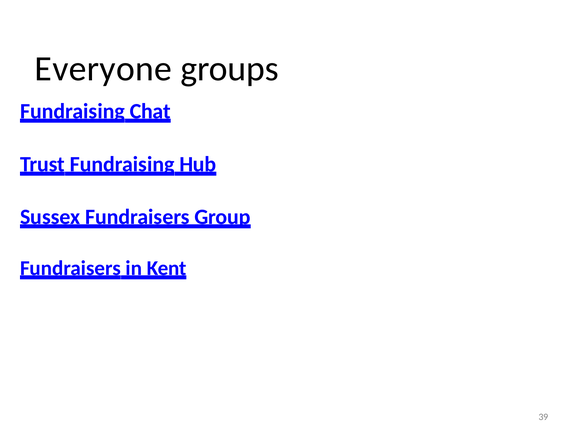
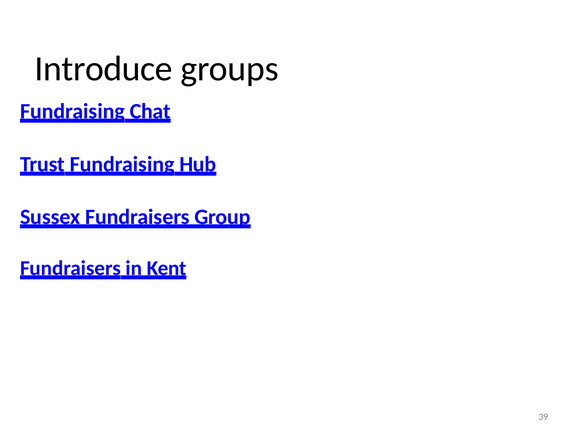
Everyone: Everyone -> Introduce
